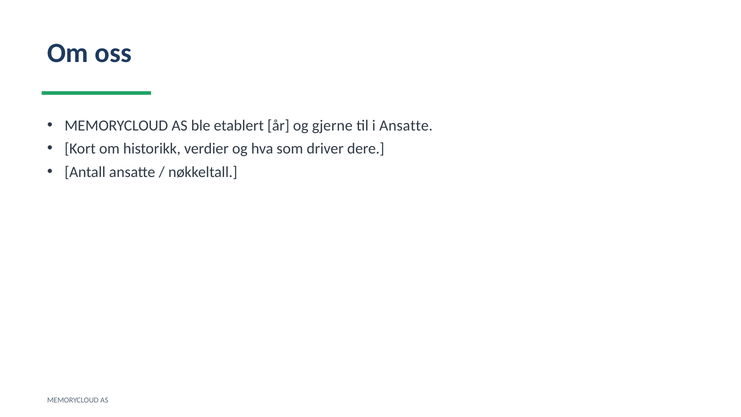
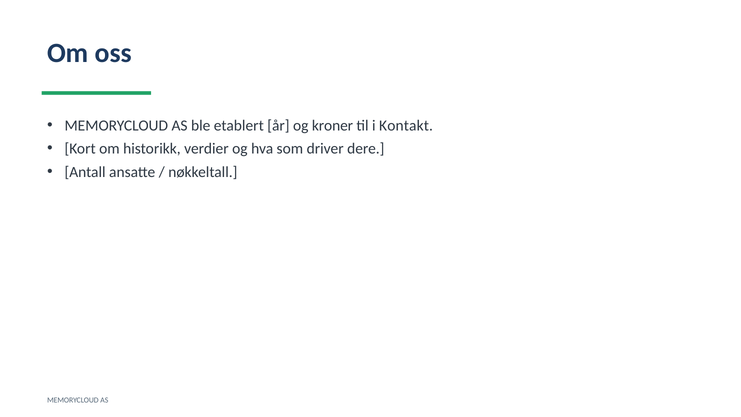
gjerne: gjerne -> kroner
i Ansatte: Ansatte -> Kontakt
